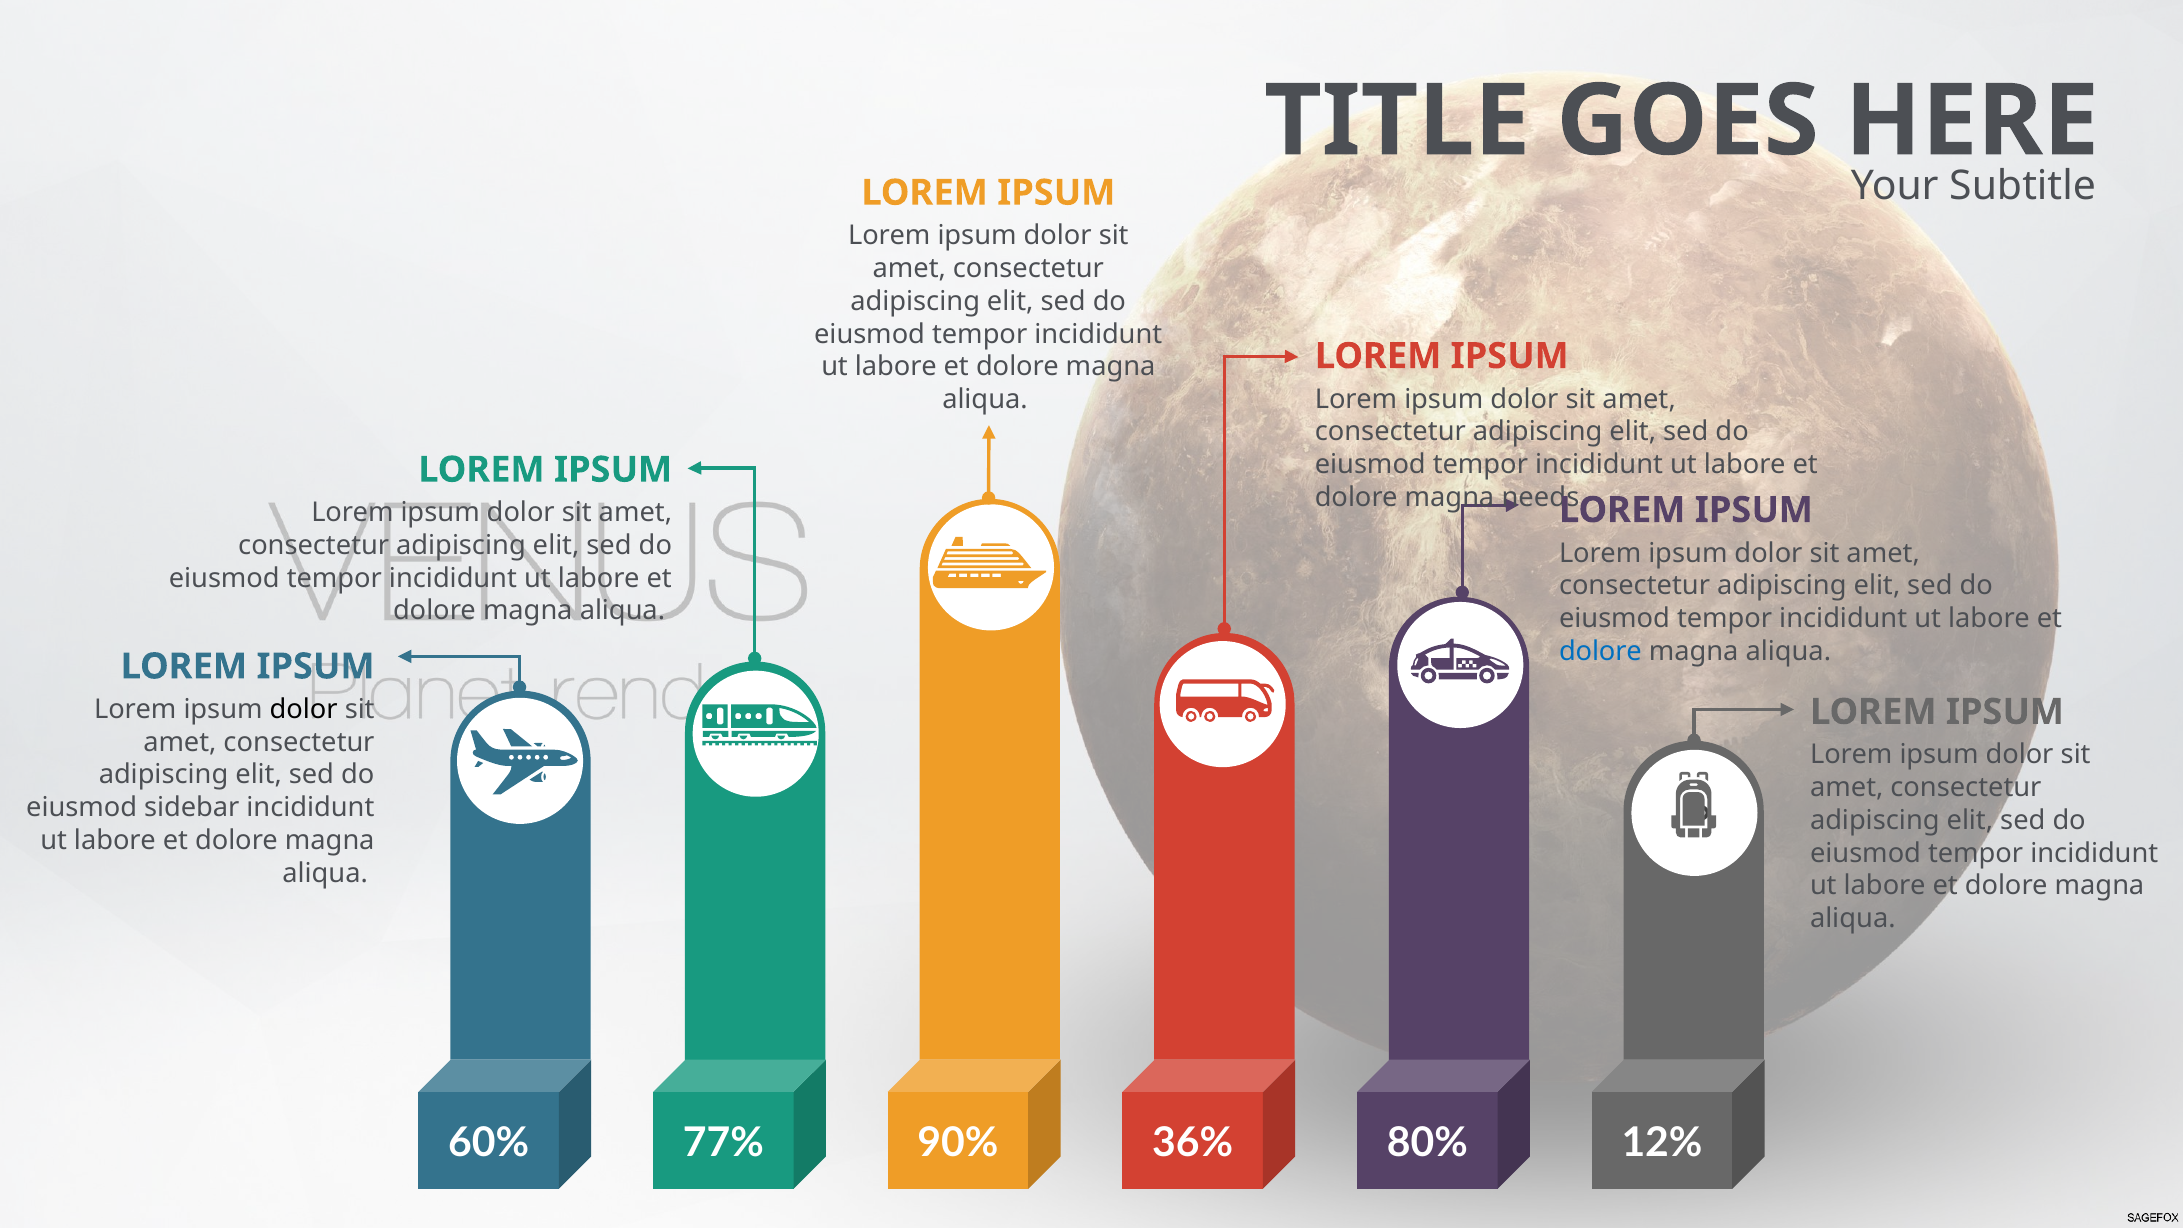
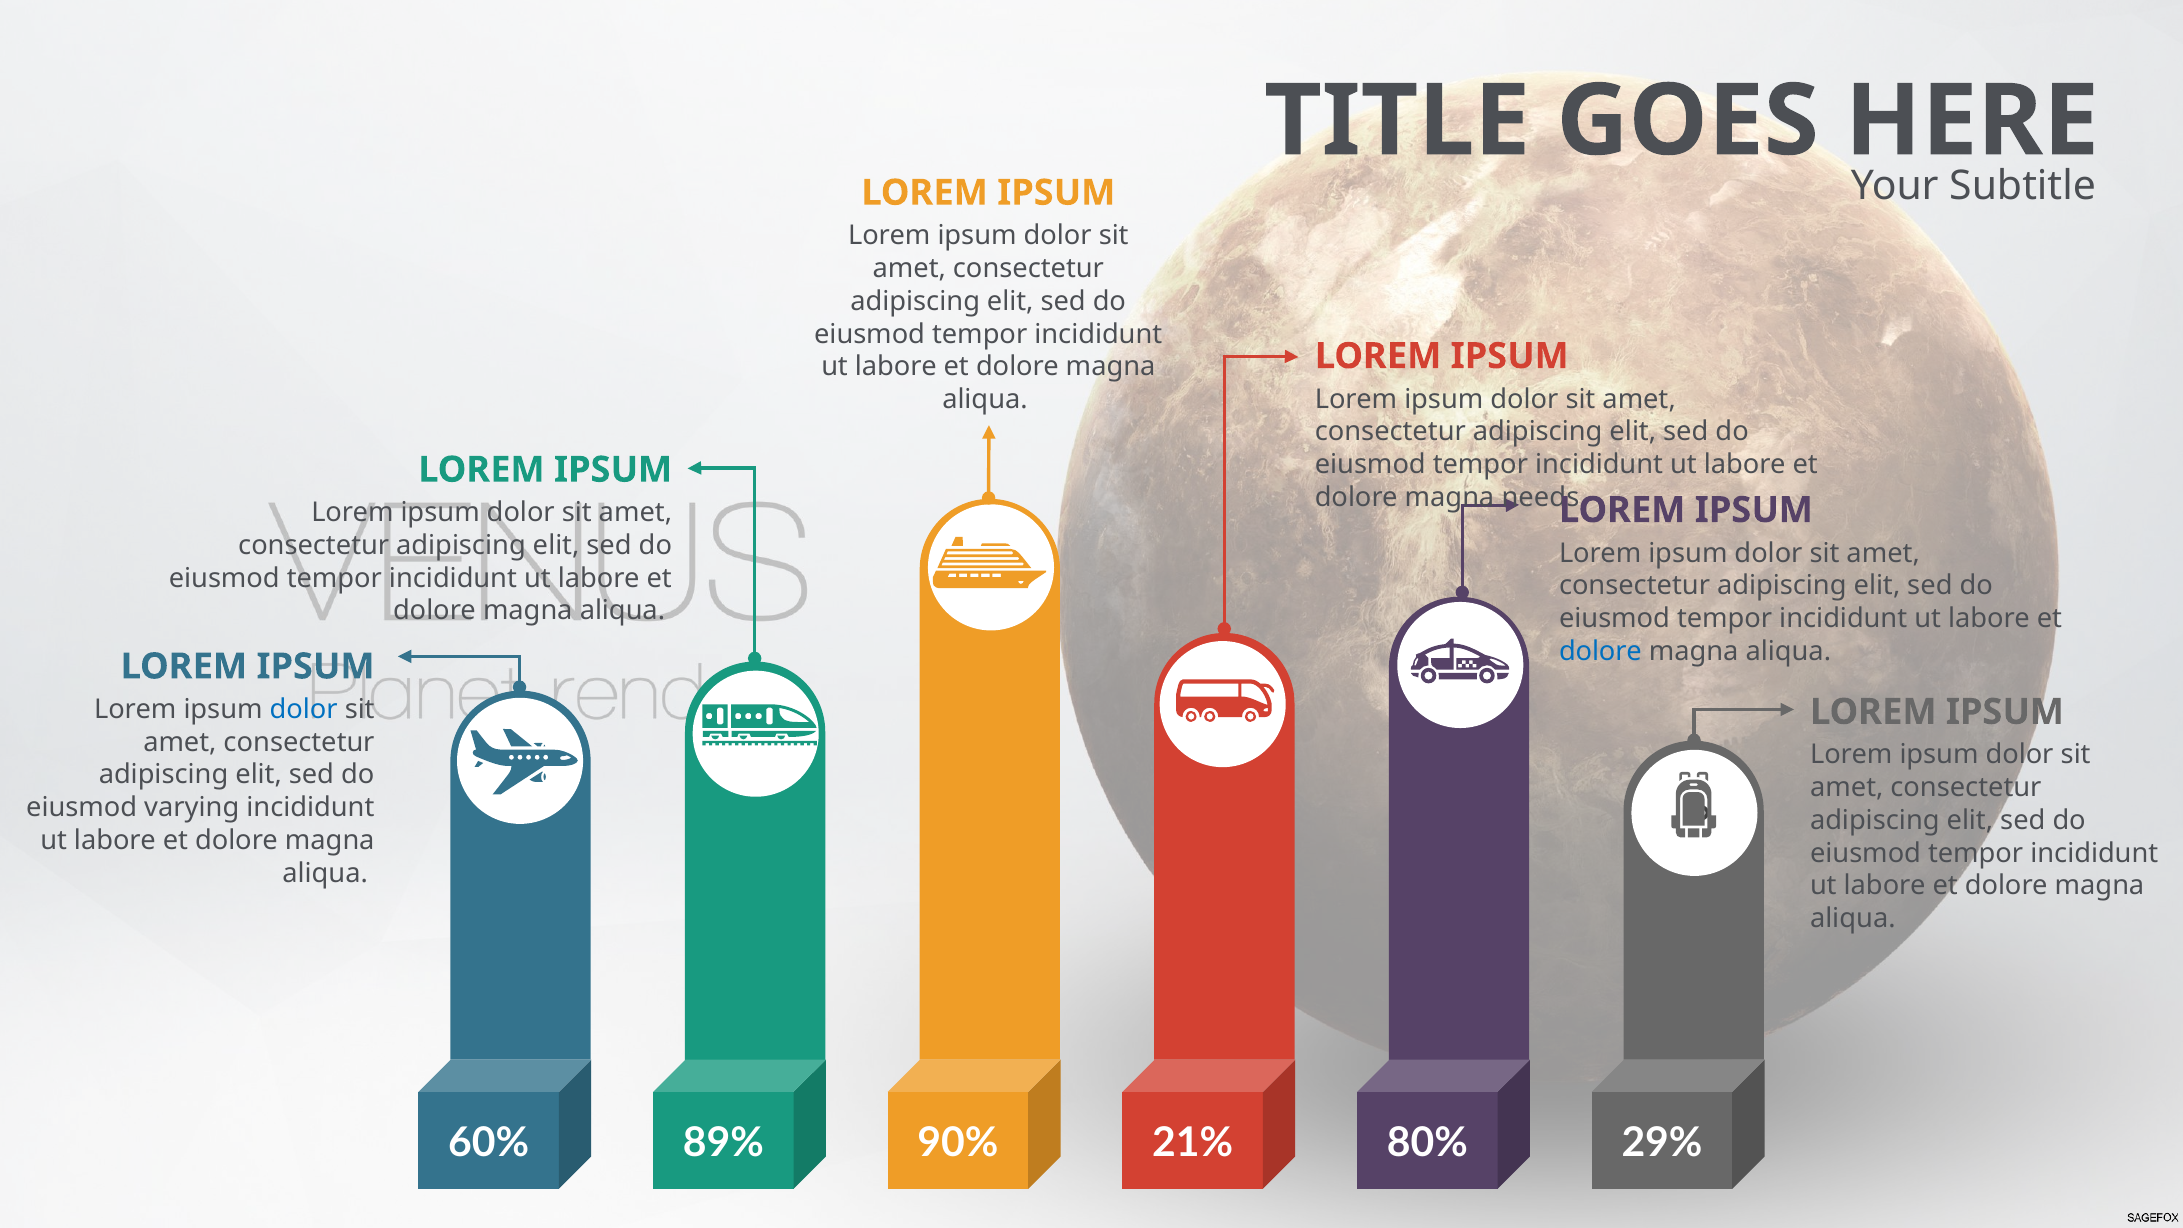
dolor at (304, 709) colour: black -> blue
sidebar: sidebar -> varying
77%: 77% -> 89%
36%: 36% -> 21%
12%: 12% -> 29%
